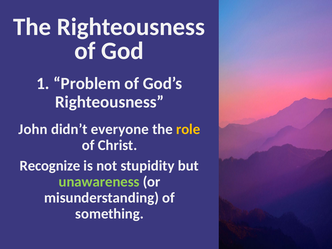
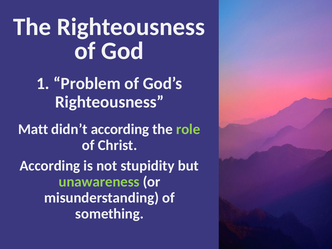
John: John -> Matt
didn’t everyone: everyone -> according
role colour: yellow -> light green
Recognize at (50, 166): Recognize -> According
